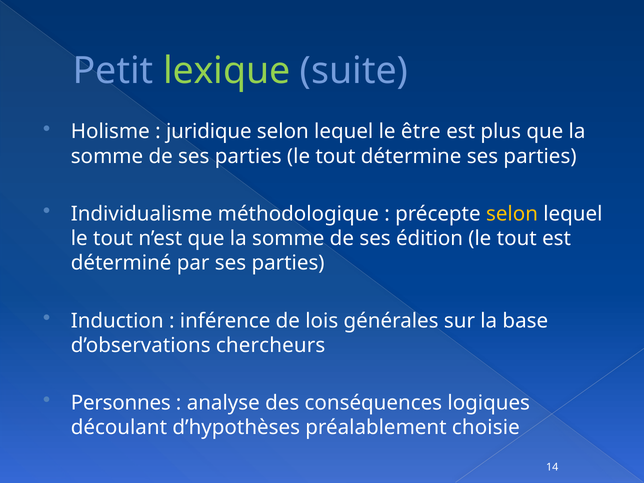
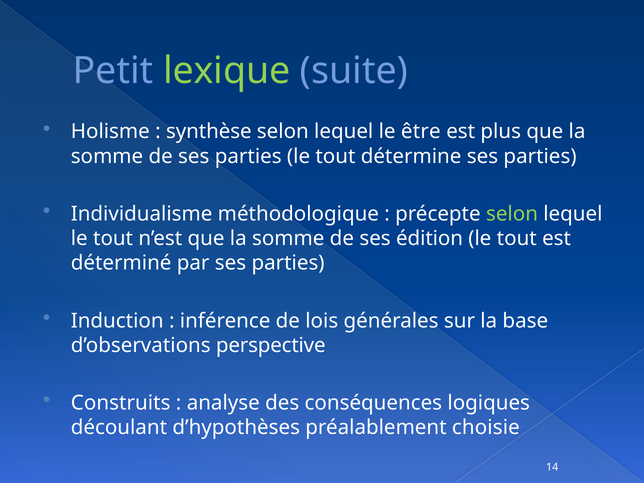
juridique: juridique -> synthèse
selon at (512, 214) colour: yellow -> light green
chercheurs: chercheurs -> perspective
Personnes: Personnes -> Construits
